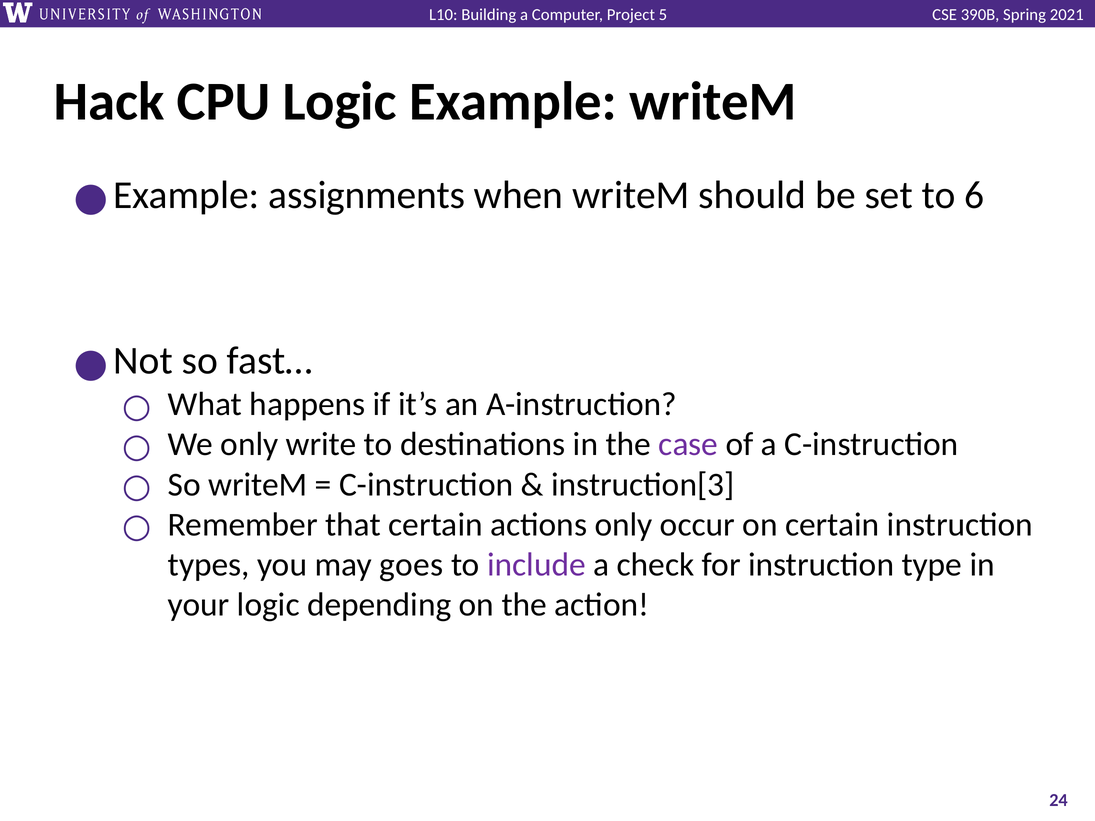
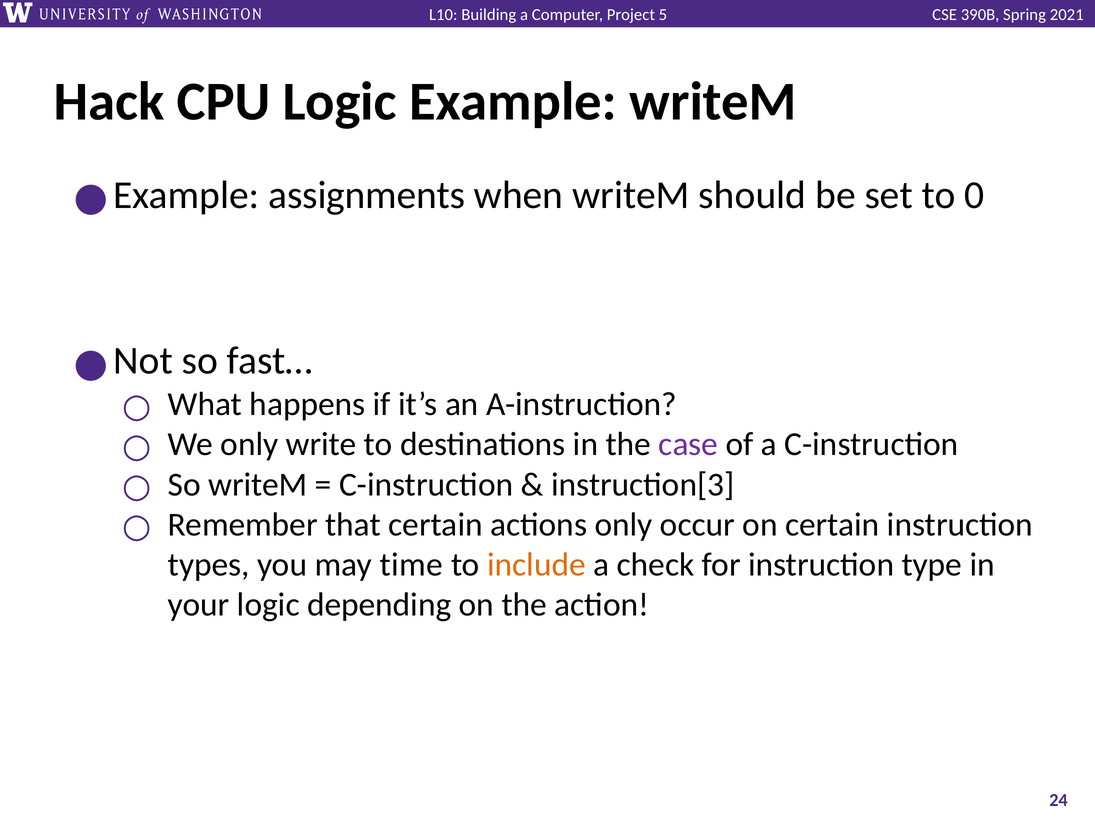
6: 6 -> 0
goes: goes -> time
include colour: purple -> orange
